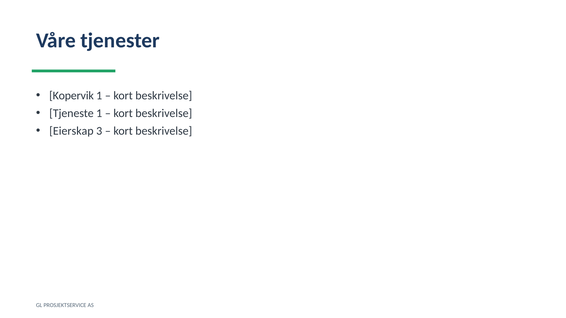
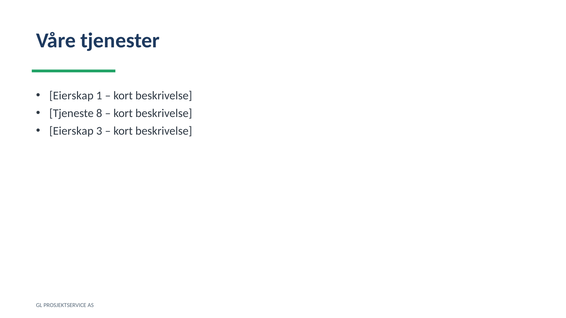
Kopervik at (72, 96): Kopervik -> Eierskap
Tjeneste 1: 1 -> 8
